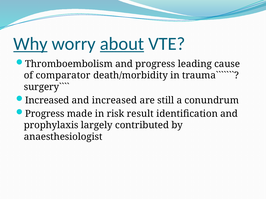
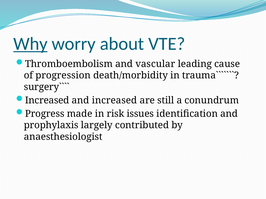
about underline: present -> none
and progress: progress -> vascular
comparator: comparator -> progression
result: result -> issues
